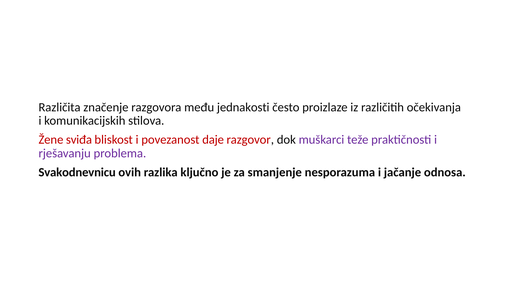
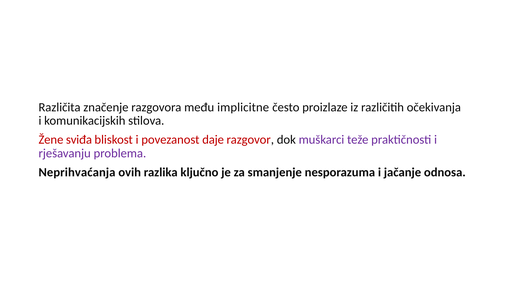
jednakosti: jednakosti -> implicitne
Svakodnevnicu: Svakodnevnicu -> Neprihvaćanja
